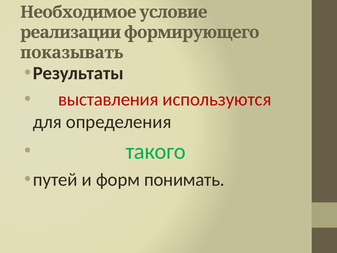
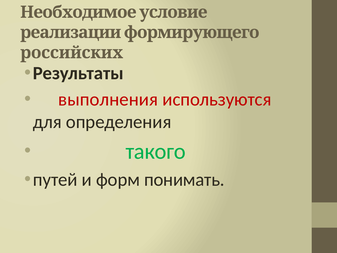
показывать: показывать -> российских
выставления: выставления -> выполнения
